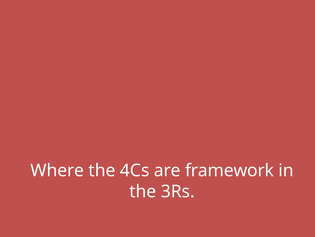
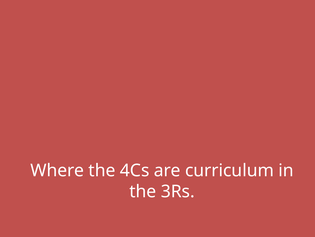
framework: framework -> curriculum
